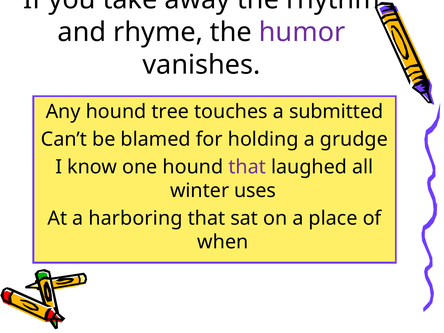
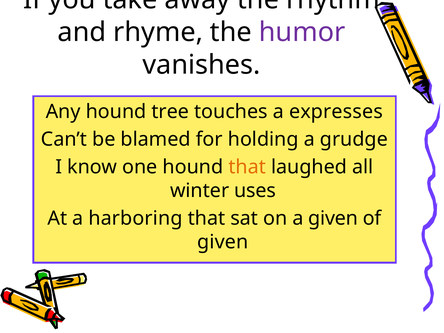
submitted: submitted -> expresses
that at (247, 167) colour: purple -> orange
a place: place -> given
when at (223, 242): when -> given
